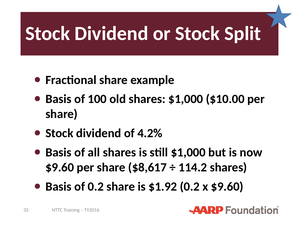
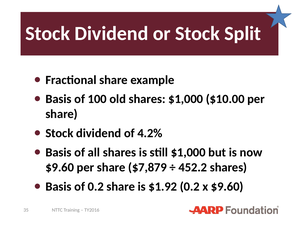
$8,617: $8,617 -> $7,879
114.2: 114.2 -> 452.2
